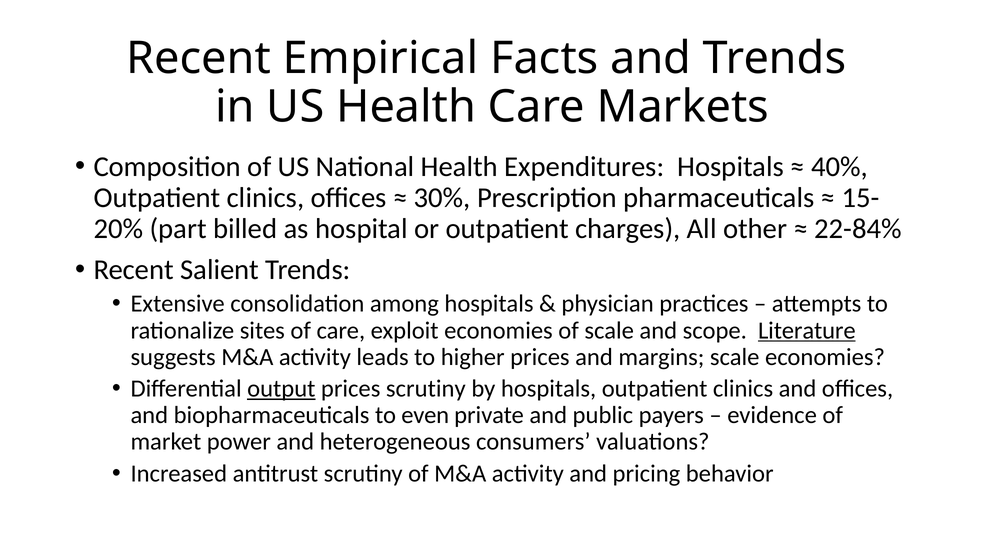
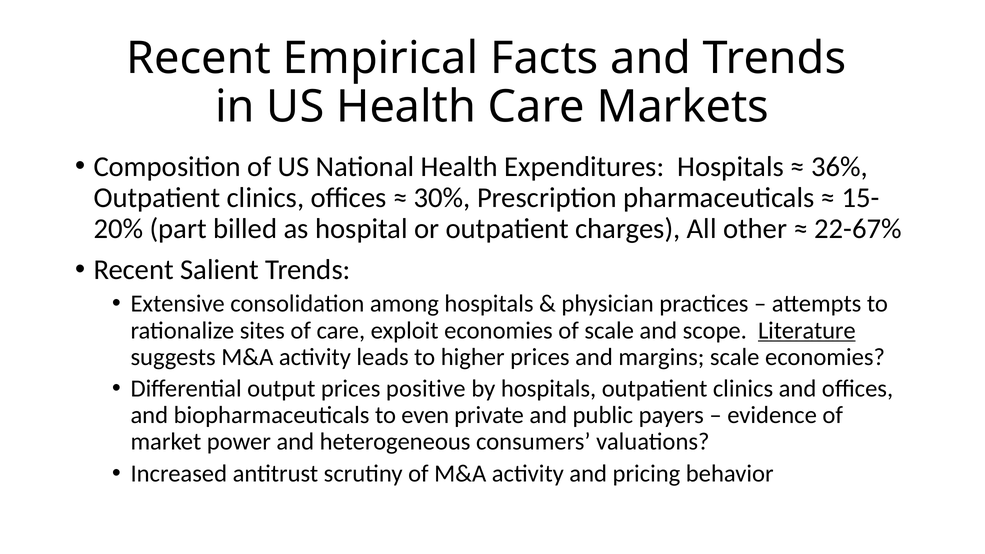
40%: 40% -> 36%
22-84%: 22-84% -> 22-67%
output underline: present -> none
prices scrutiny: scrutiny -> positive
